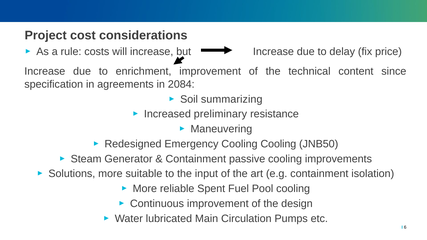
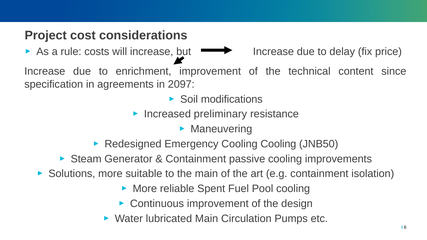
2084: 2084 -> 2097
summarizing: summarizing -> modifications
the input: input -> main
